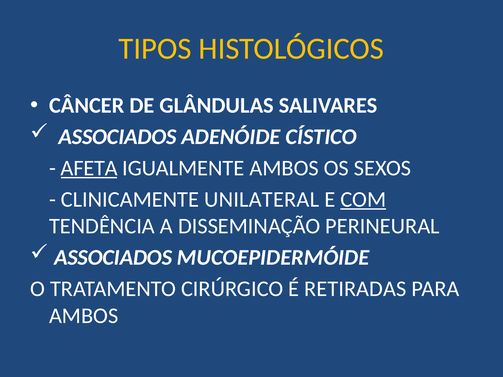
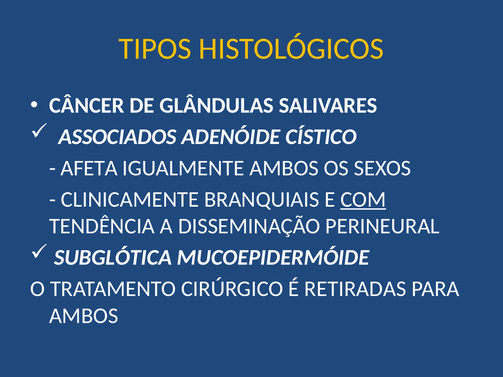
AFETA underline: present -> none
UNILATERAL: UNILATERAL -> BRANQUIAIS
ASSOCIADOS at (113, 258): ASSOCIADOS -> SUBGLÓTICA
